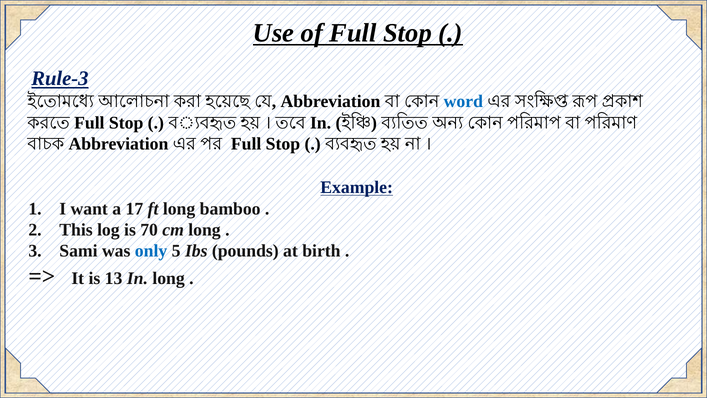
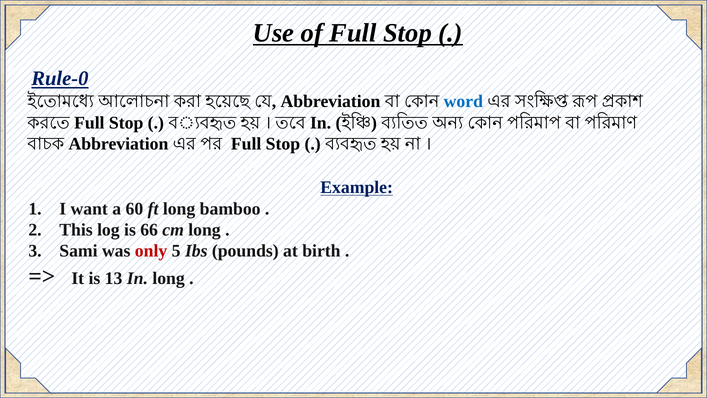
Rule-3: Rule-3 -> Rule-0
17: 17 -> 60
70: 70 -> 66
only colour: blue -> red
